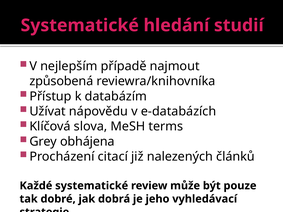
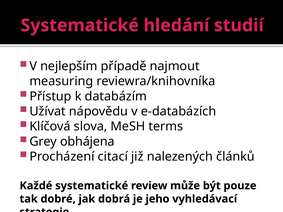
způsobená: způsobená -> measuring
